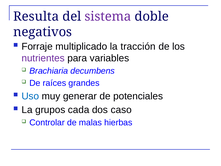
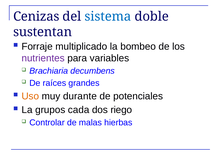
Resulta: Resulta -> Cenizas
sistema colour: purple -> blue
negativos: negativos -> sustentan
tracción: tracción -> bombeo
Uso colour: blue -> orange
generar: generar -> durante
caso: caso -> riego
